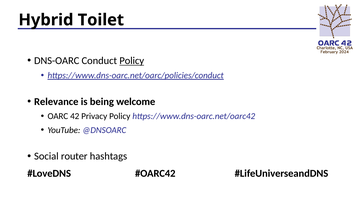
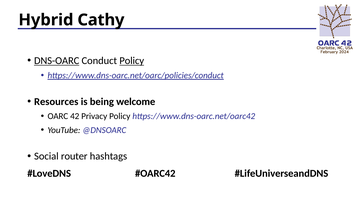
Toilet: Toilet -> Cathy
DNS-OARC underline: none -> present
Relevance: Relevance -> Resources
